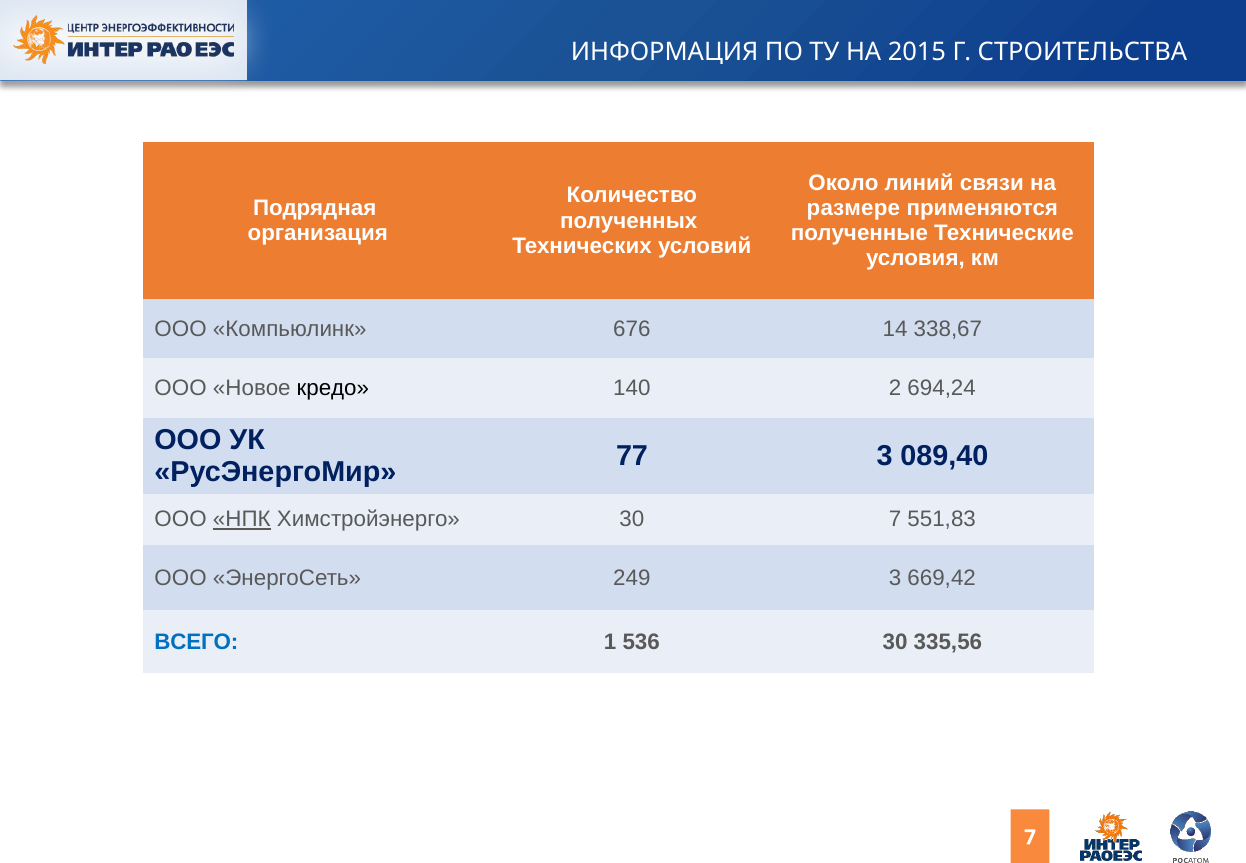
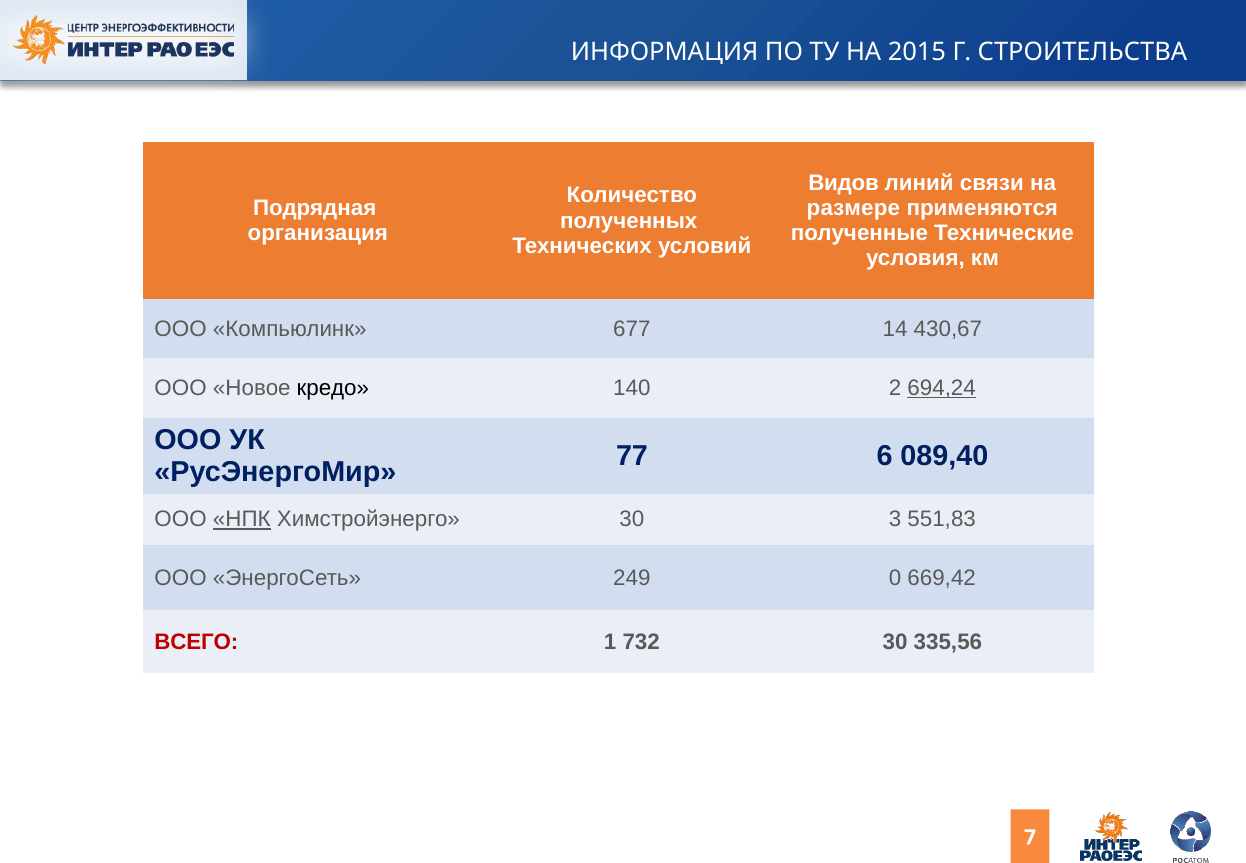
Около: Около -> Видов
676: 676 -> 677
338,67: 338,67 -> 430,67
694,24 underline: none -> present
77 3: 3 -> 6
30 7: 7 -> 3
249 3: 3 -> 0
ВСЕГО colour: blue -> red
536: 536 -> 732
